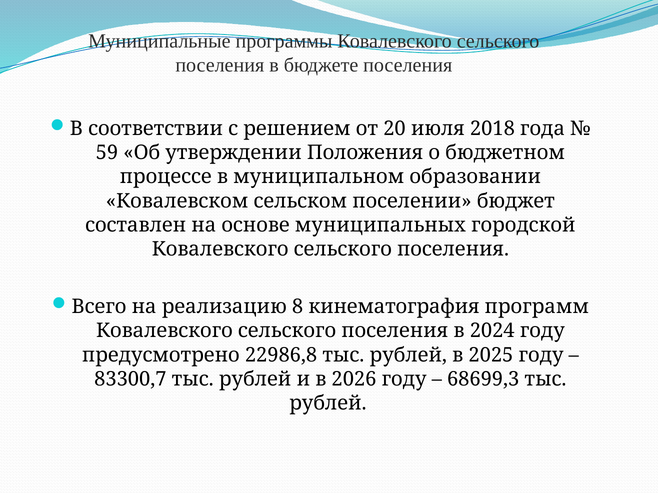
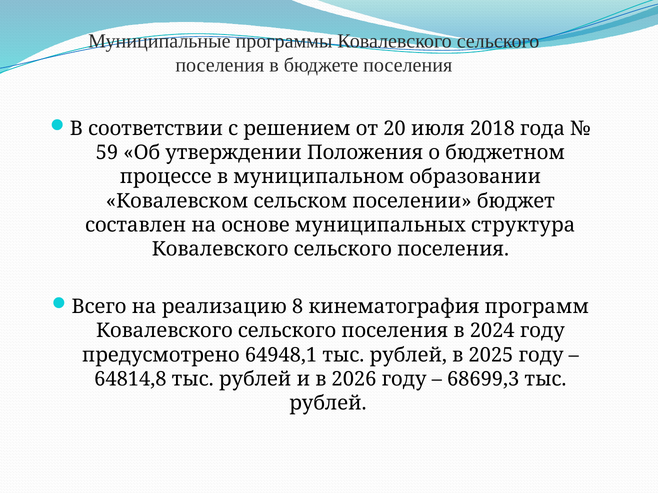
городской: городской -> структура
22986,8: 22986,8 -> 64948,1
83300,7: 83300,7 -> 64814,8
